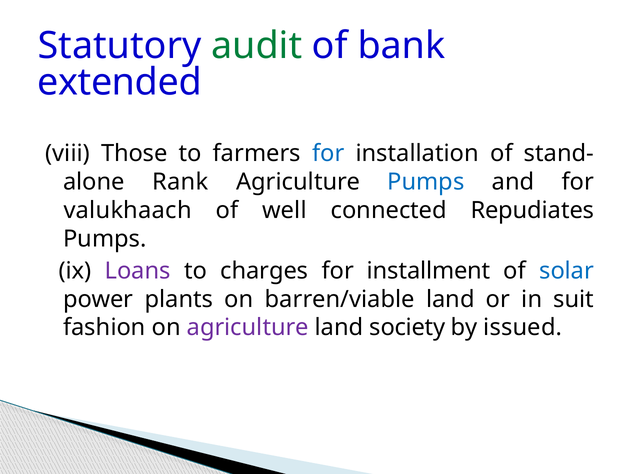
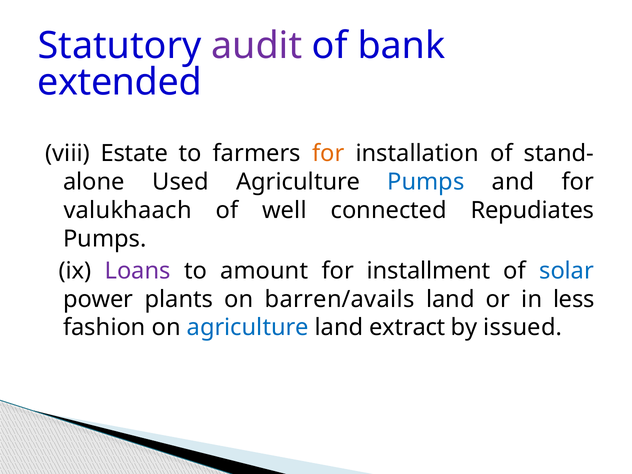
audit colour: green -> purple
Those: Those -> Estate
for at (328, 153) colour: blue -> orange
Rank: Rank -> Used
charges: charges -> amount
barren/viable: barren/viable -> barren/avails
suit: suit -> less
agriculture at (248, 328) colour: purple -> blue
society: society -> extract
